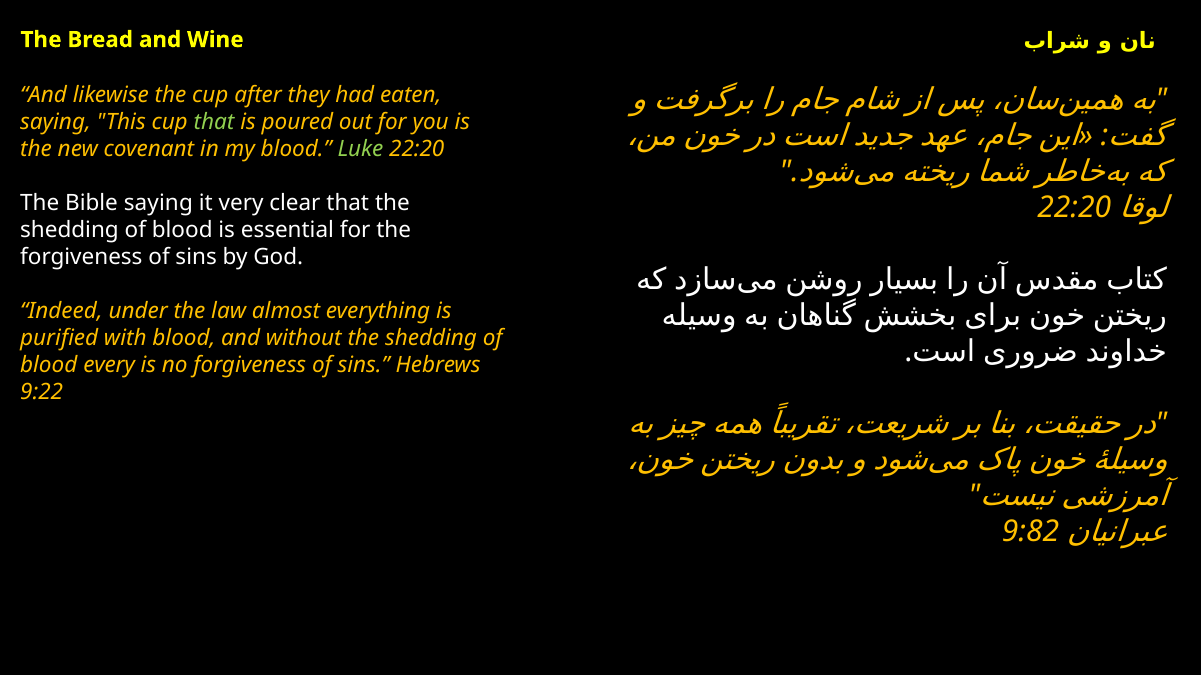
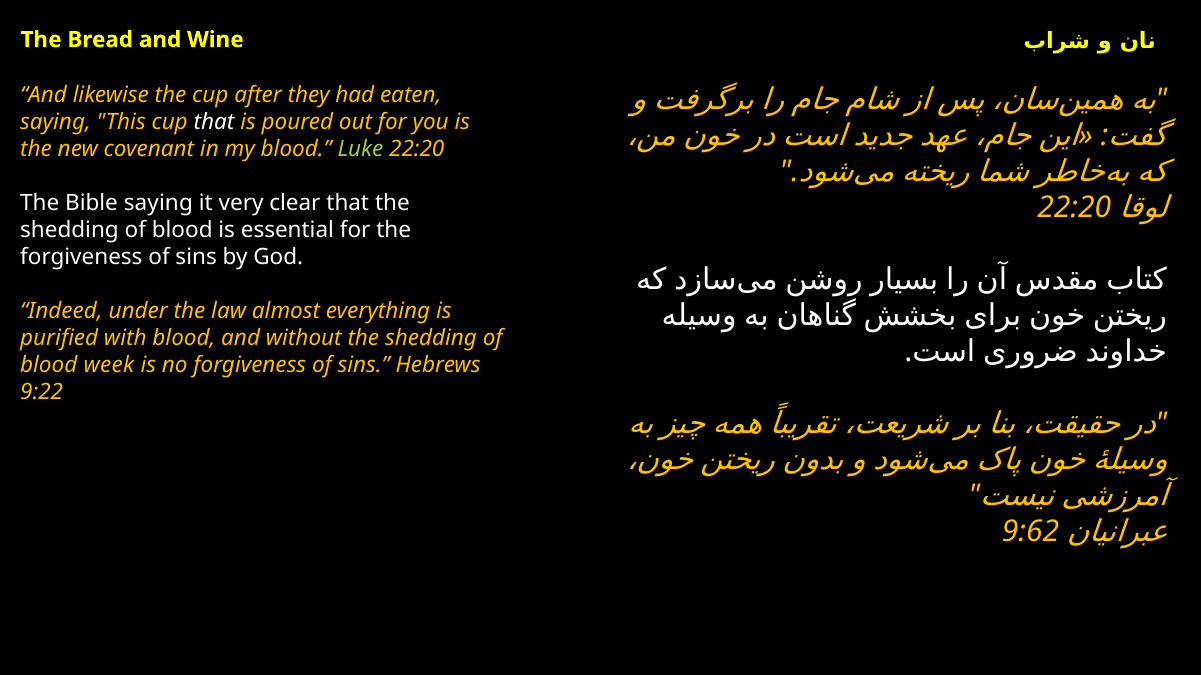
that at (214, 122) colour: light green -> white
every: every -> week
9:82: 9:82 -> 9:62
